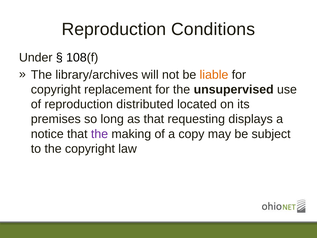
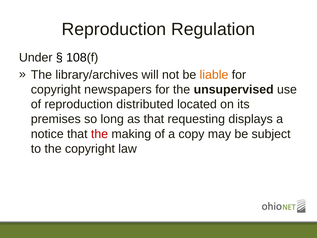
Conditions: Conditions -> Regulation
replacement: replacement -> newspapers
the at (100, 134) colour: purple -> red
